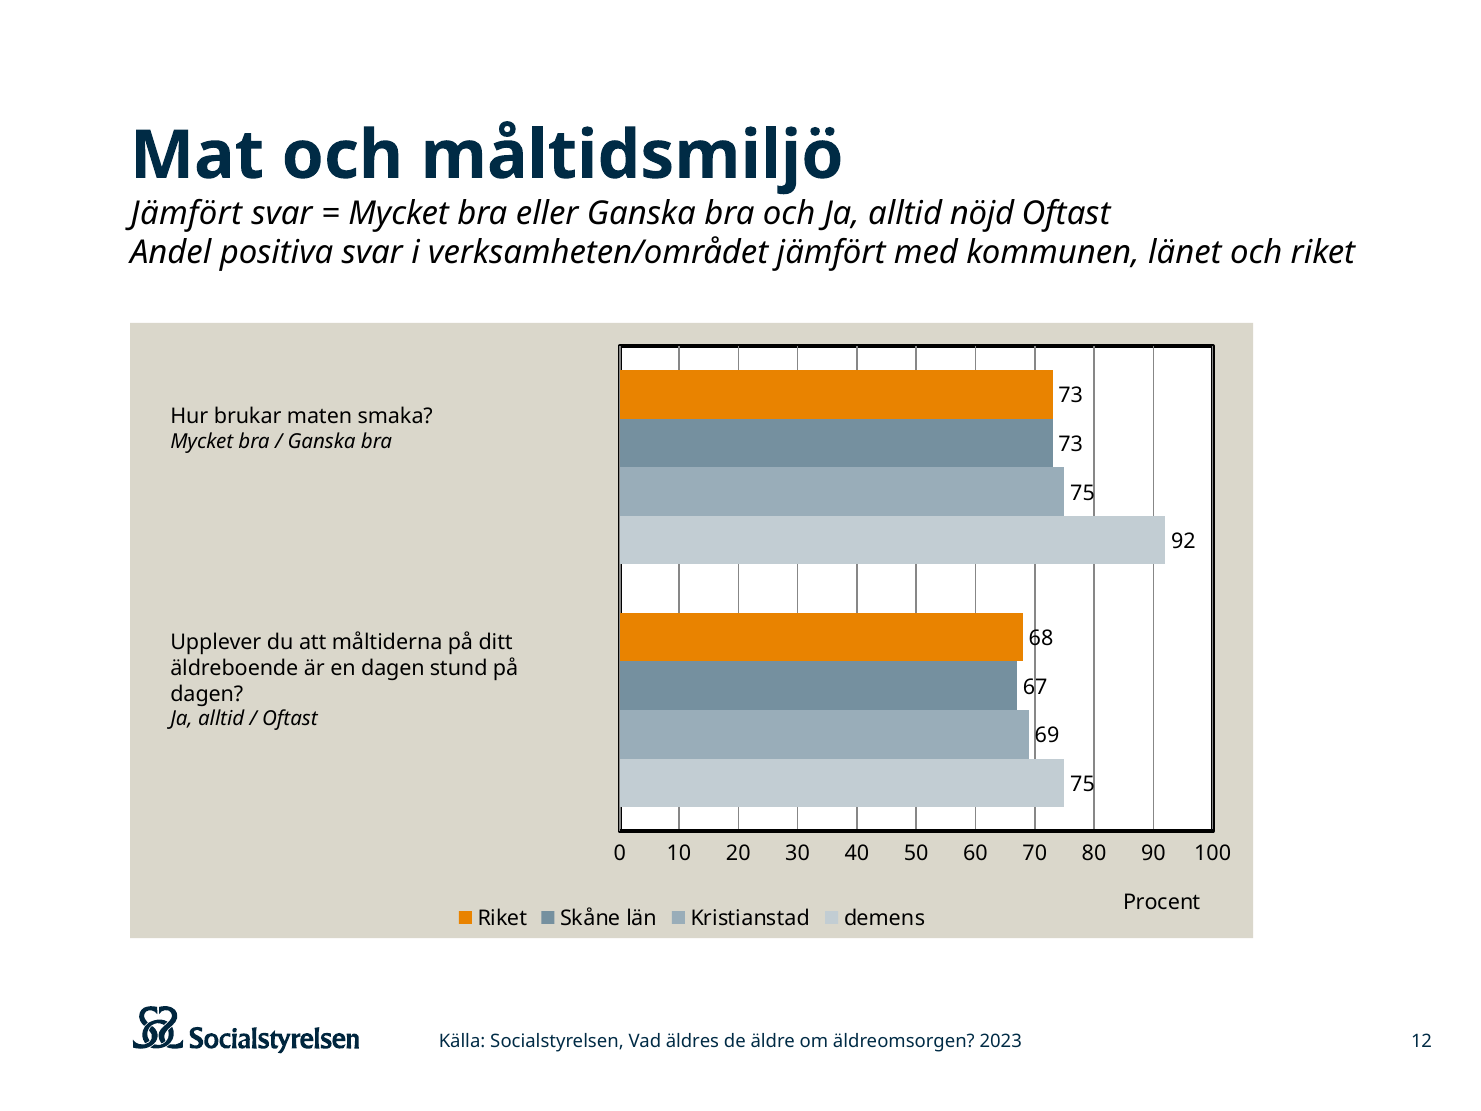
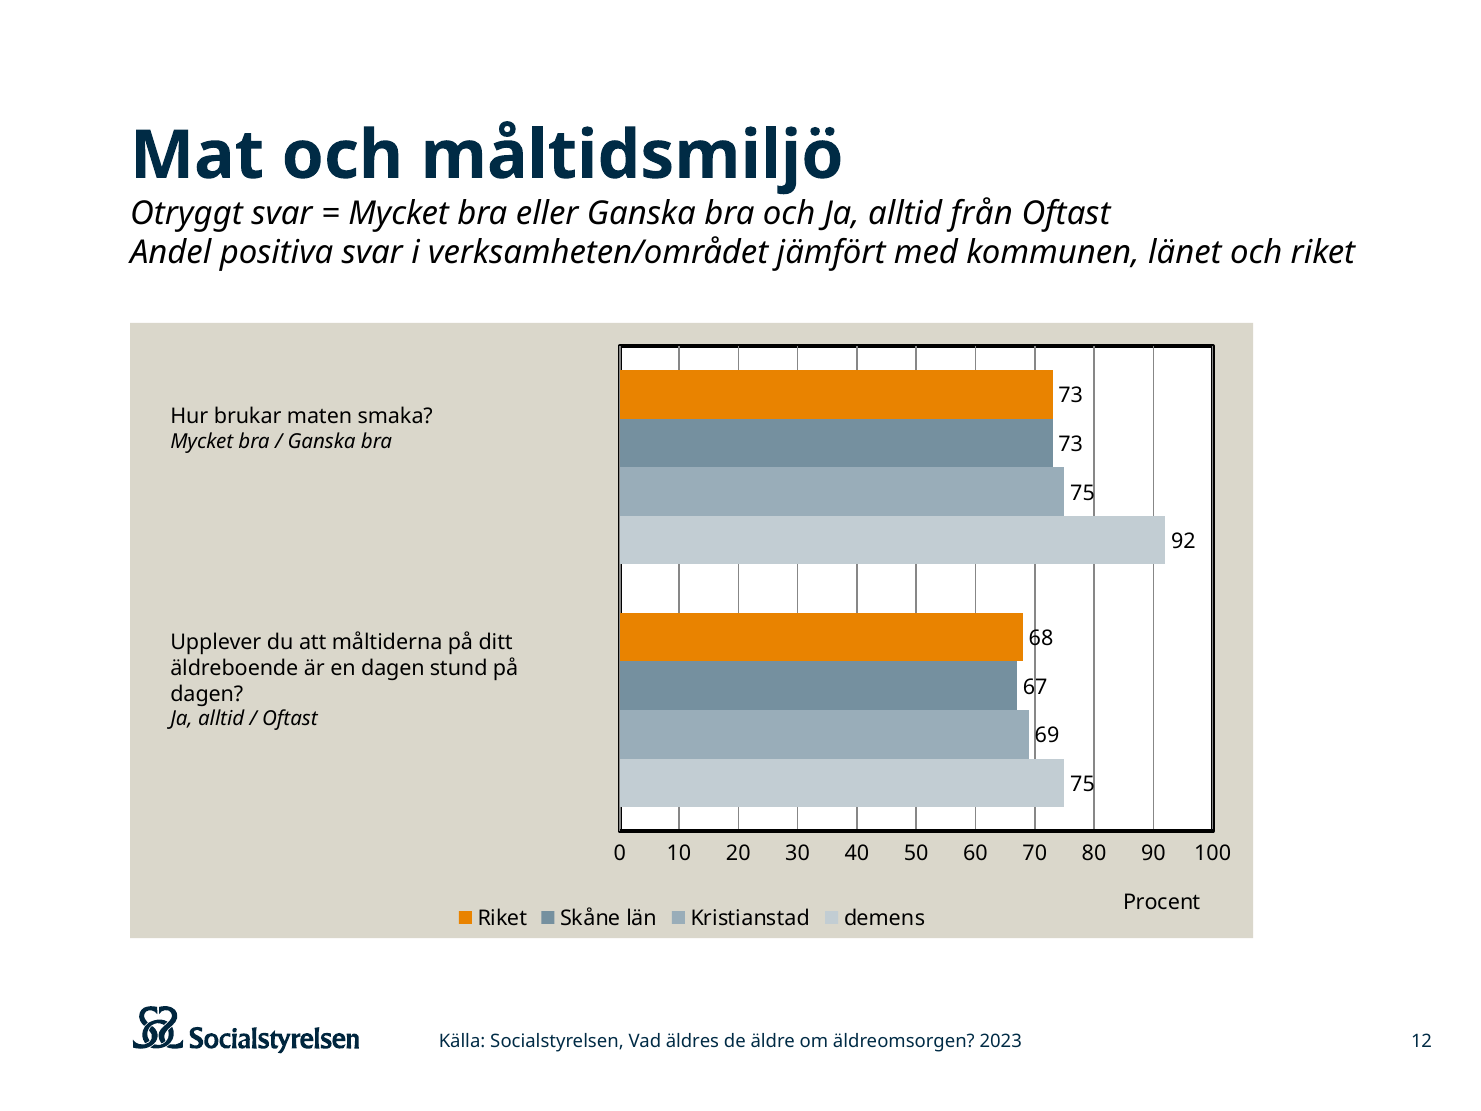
Jämfört at (186, 214): Jämfört -> Otryggt
nöjd: nöjd -> från
